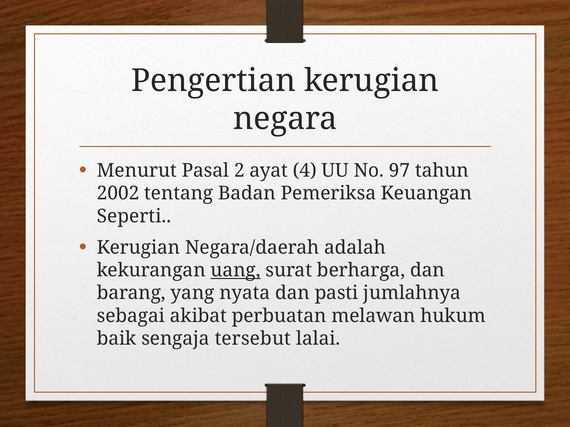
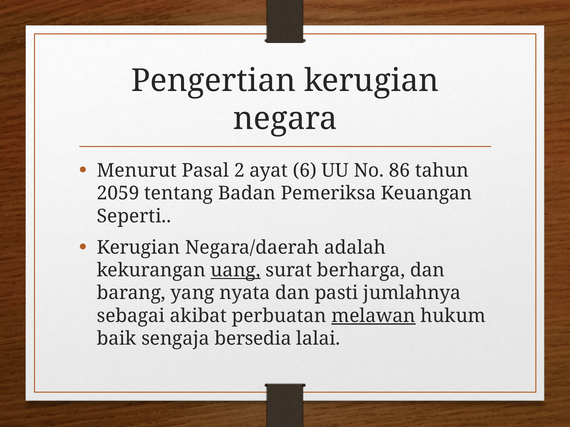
4: 4 -> 6
97: 97 -> 86
2002: 2002 -> 2059
melawan underline: none -> present
tersebut: tersebut -> bersedia
